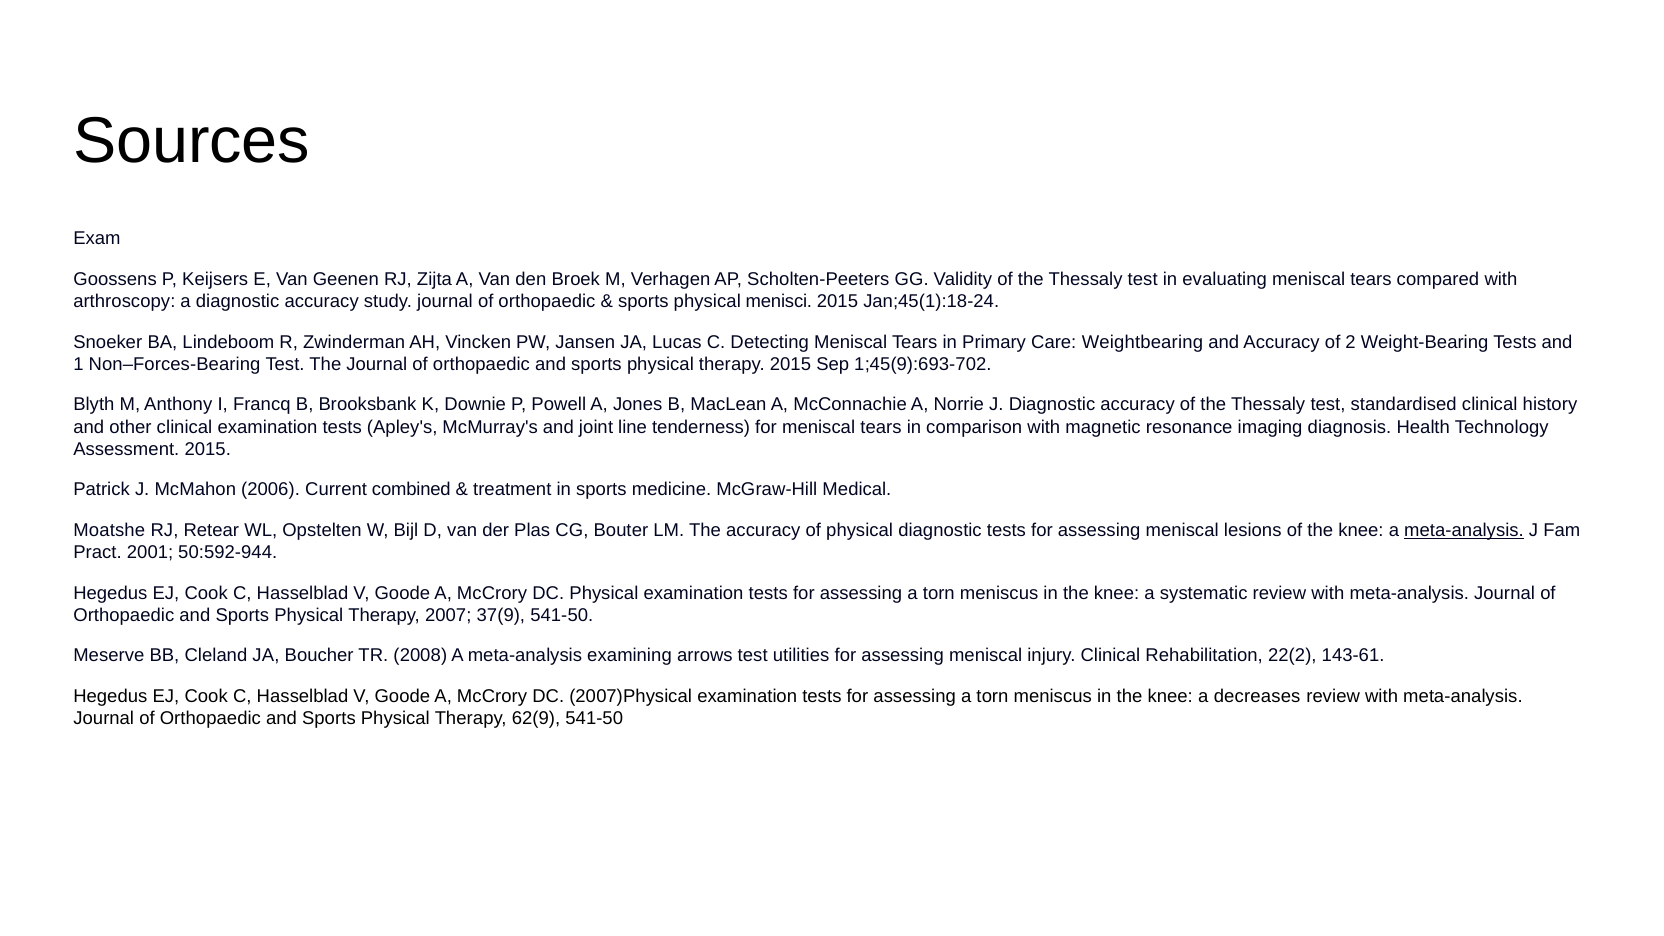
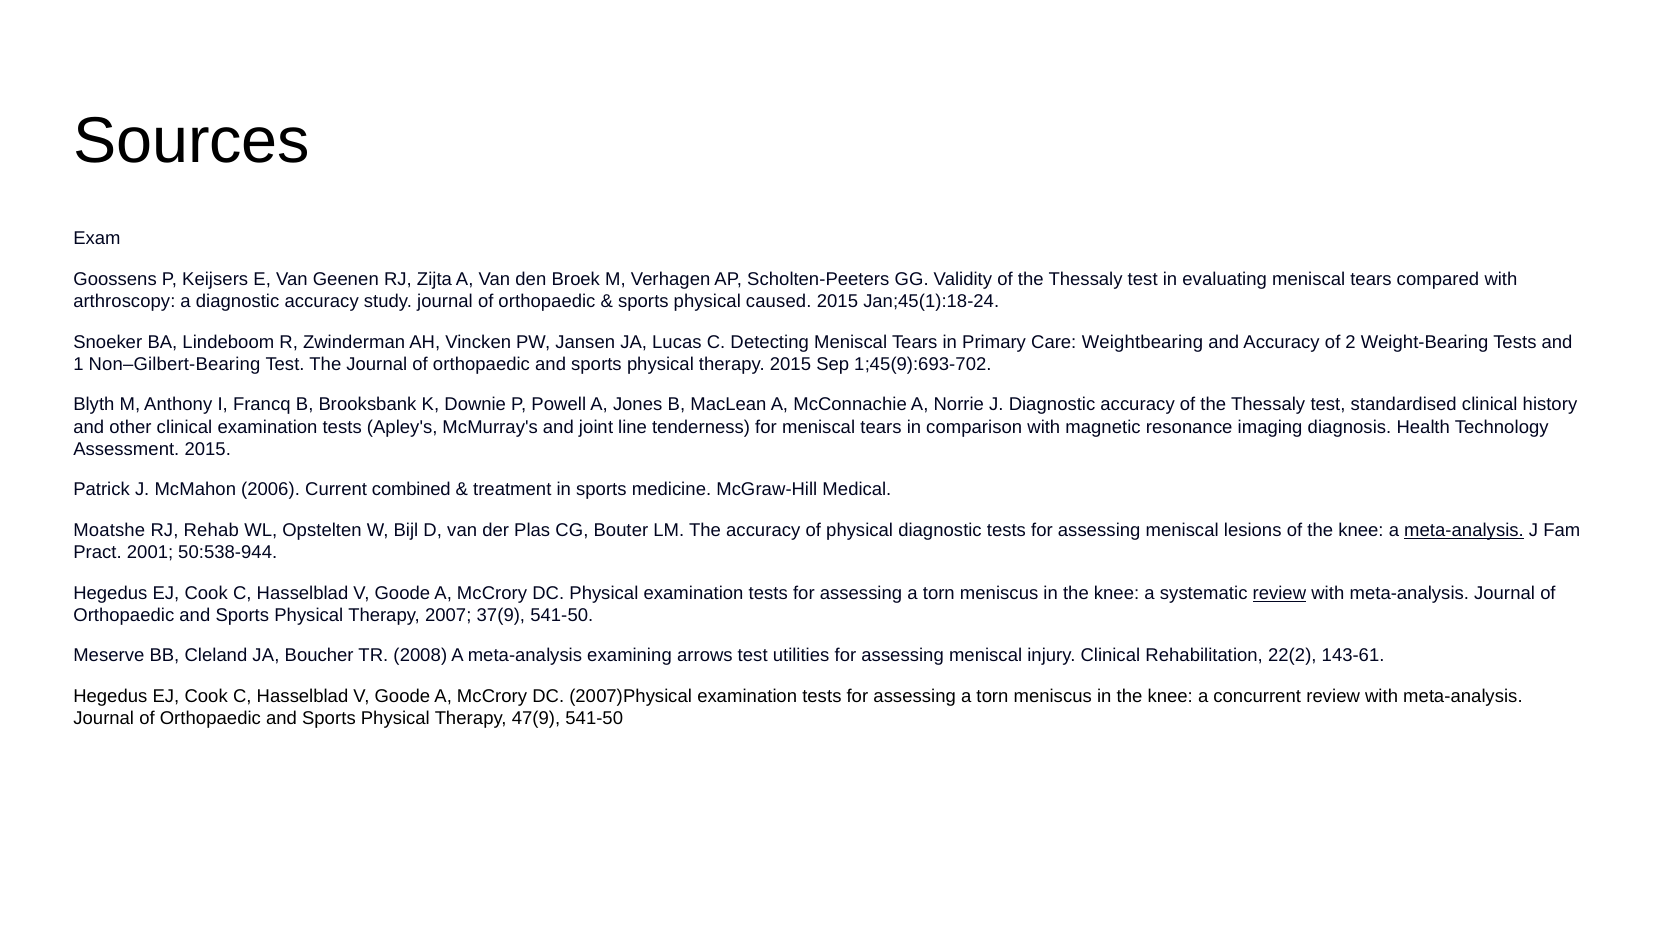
menisci: menisci -> caused
Non–Forces-Bearing: Non–Forces-Bearing -> Non–Gilbert-Bearing
Retear: Retear -> Rehab
50:592-944: 50:592-944 -> 50:538-944
review at (1279, 593) underline: none -> present
decreases: decreases -> concurrent
62(9: 62(9 -> 47(9
